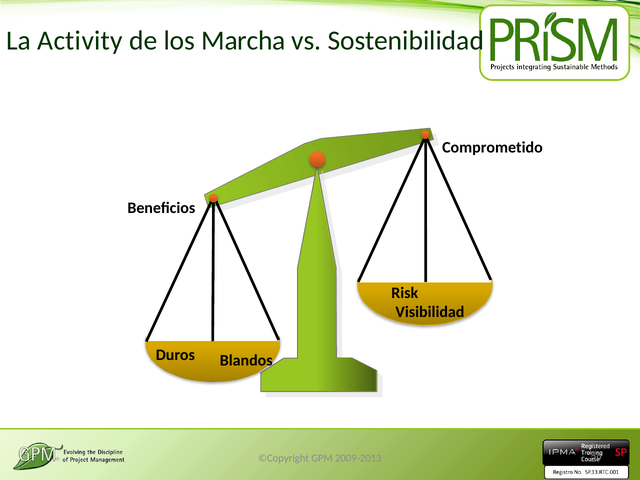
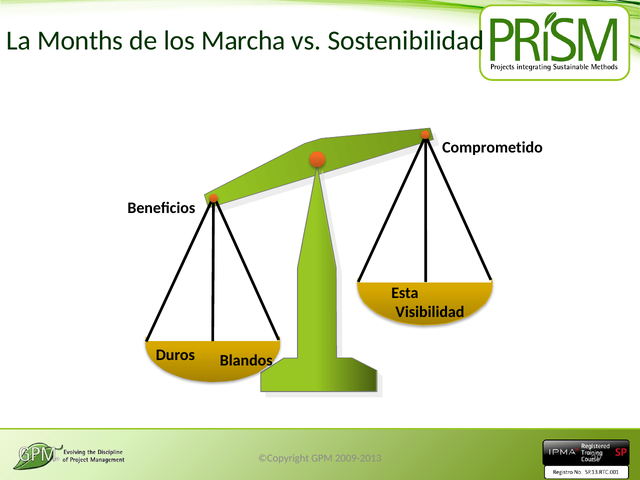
Activity: Activity -> Months
Risk: Risk -> Esta
